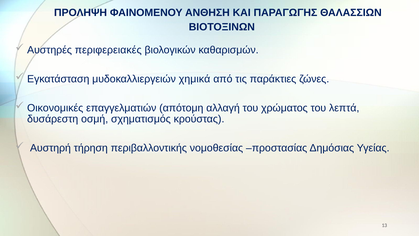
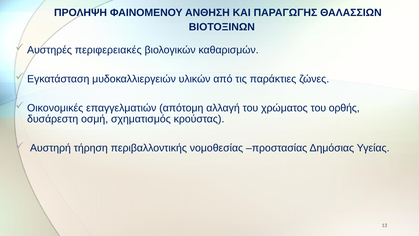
χημικά: χημικά -> υλικών
λεπτά: λεπτά -> ορθής
